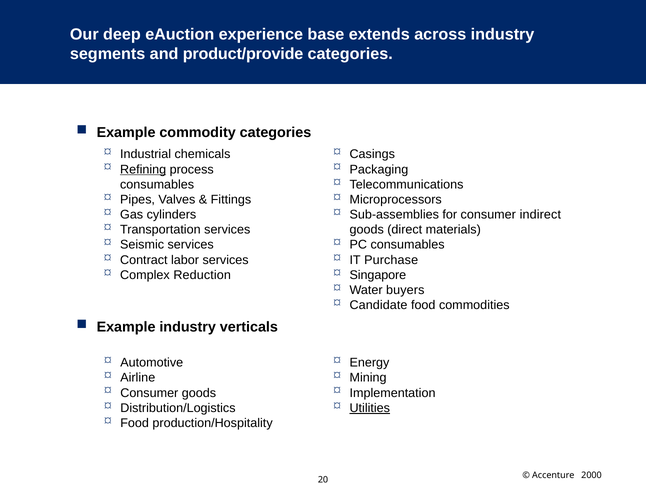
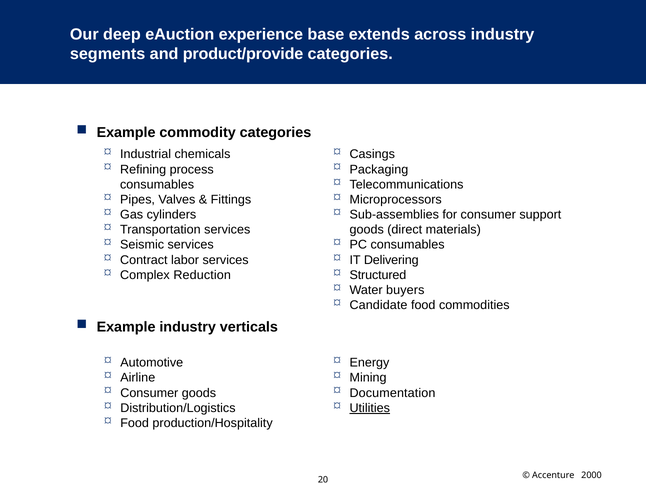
Refining underline: present -> none
indirect: indirect -> support
Purchase: Purchase -> Delivering
Singapore: Singapore -> Structured
Implementation: Implementation -> Documentation
